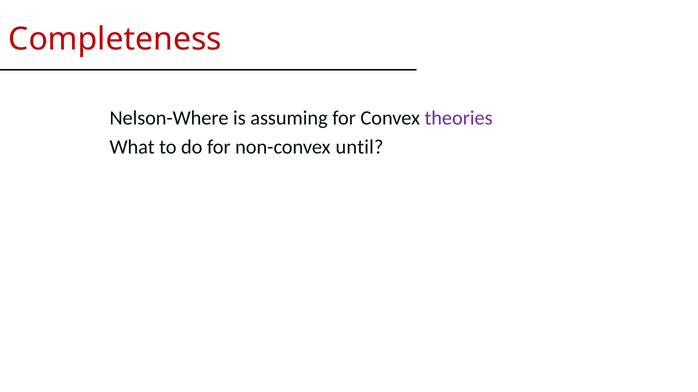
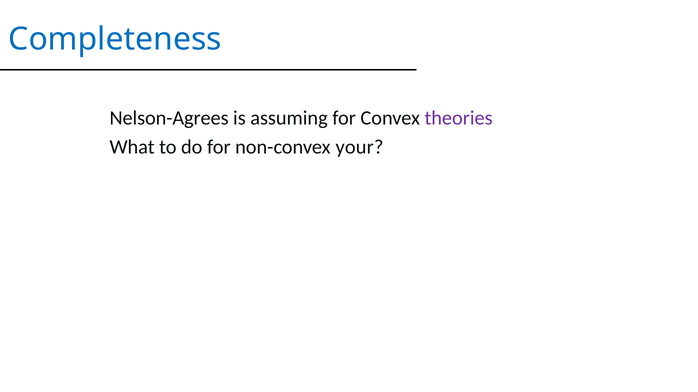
Completeness colour: red -> blue
Nelson-Where: Nelson-Where -> Nelson-Agrees
until: until -> your
